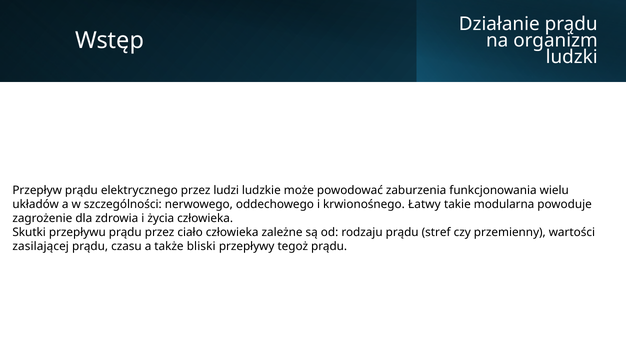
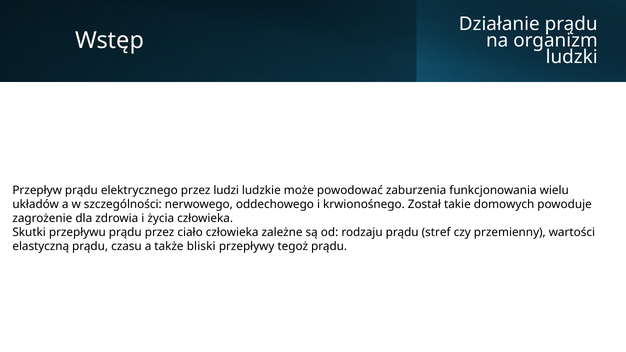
Łatwy: Łatwy -> Został
modularna: modularna -> domowych
zasilającej: zasilającej -> elastyczną
